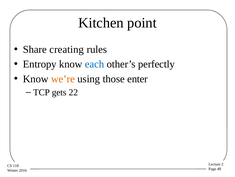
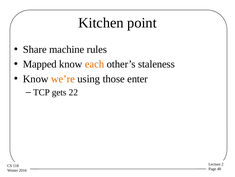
creating: creating -> machine
Entropy: Entropy -> Mapped
each colour: blue -> orange
perfectly: perfectly -> staleness
